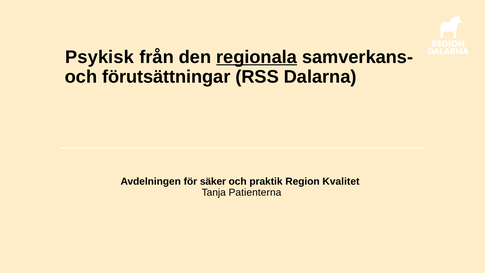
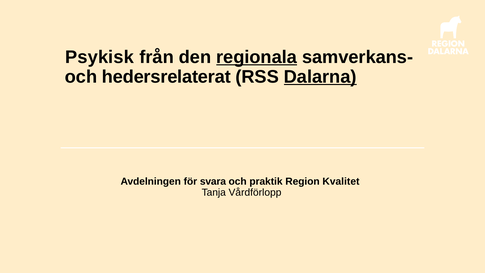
förutsättningar: förutsättningar -> hedersrelaterat
Dalarna underline: none -> present
säker: säker -> svara
Patienterna: Patienterna -> Vårdförlopp
